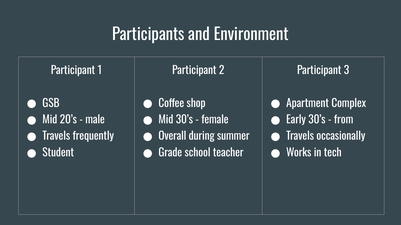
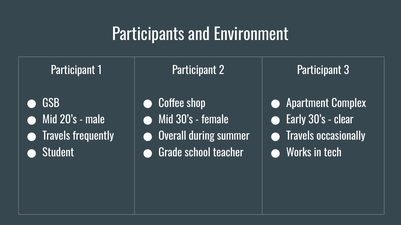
from: from -> clear
